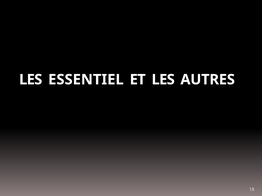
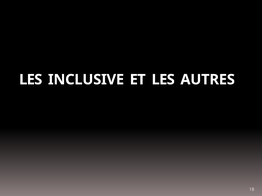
ESSENTIEL: ESSENTIEL -> INCLUSIVE
